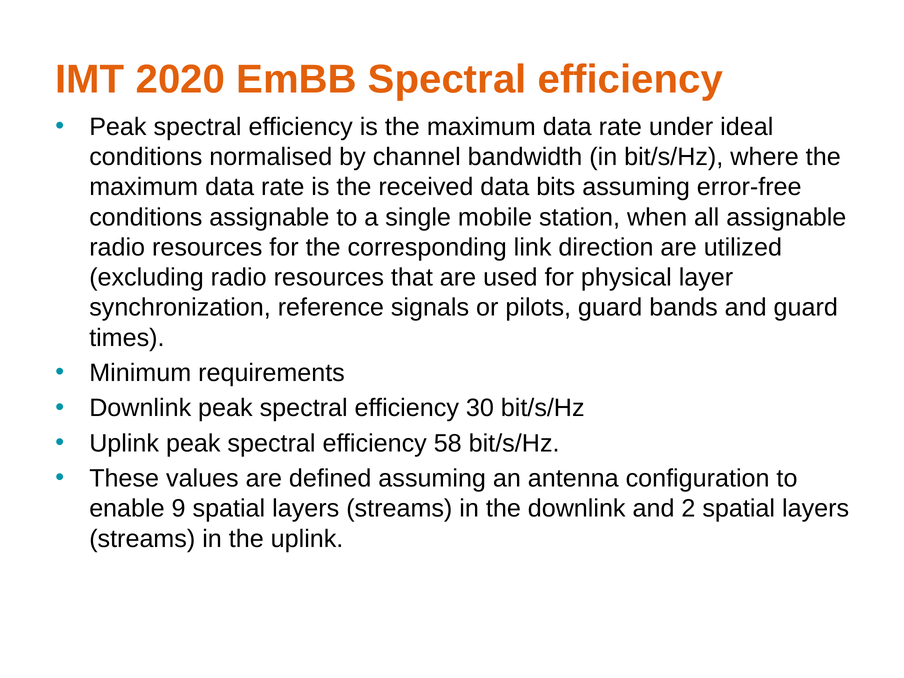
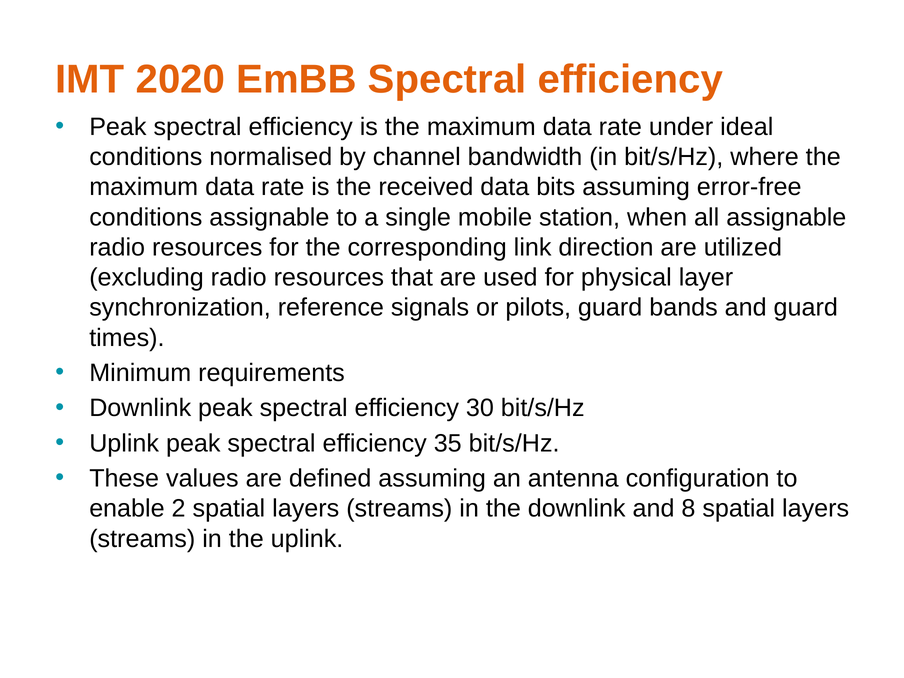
58: 58 -> 35
9: 9 -> 2
2: 2 -> 8
